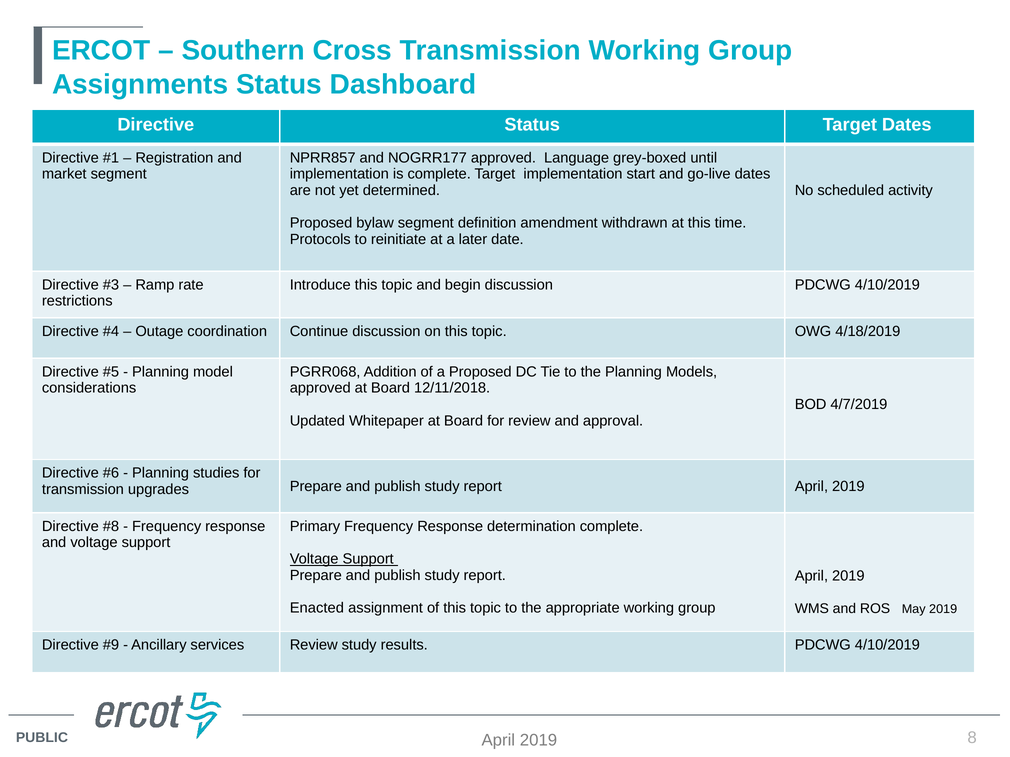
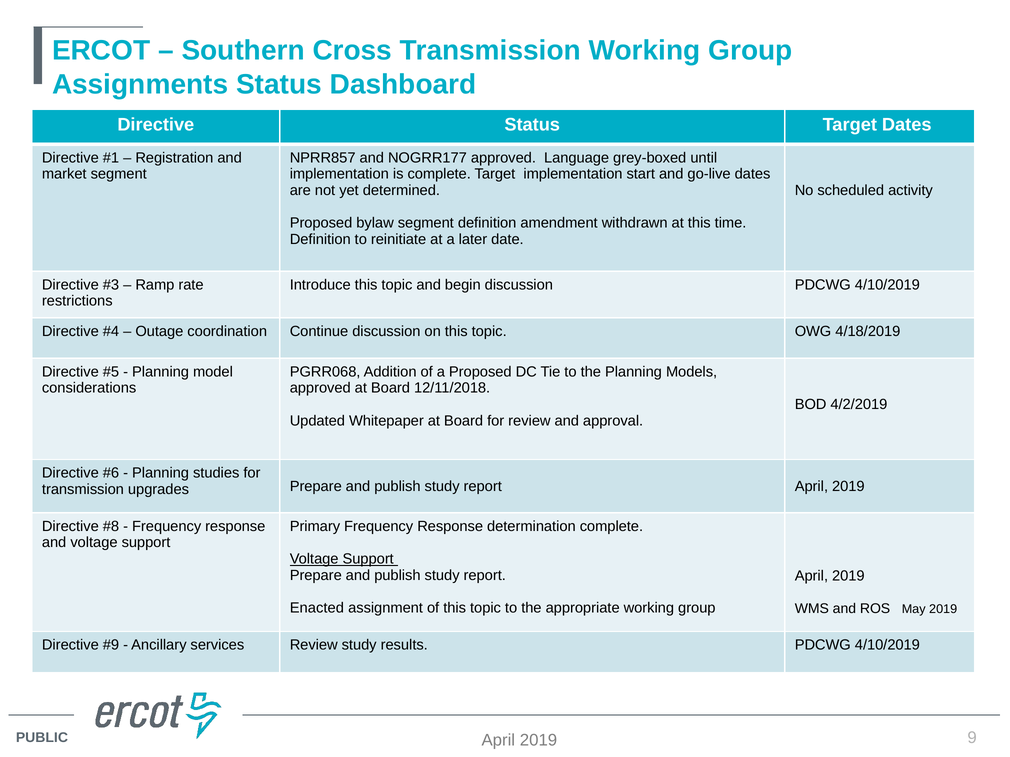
Protocols at (320, 240): Protocols -> Definition
4/7/2019: 4/7/2019 -> 4/2/2019
8: 8 -> 9
